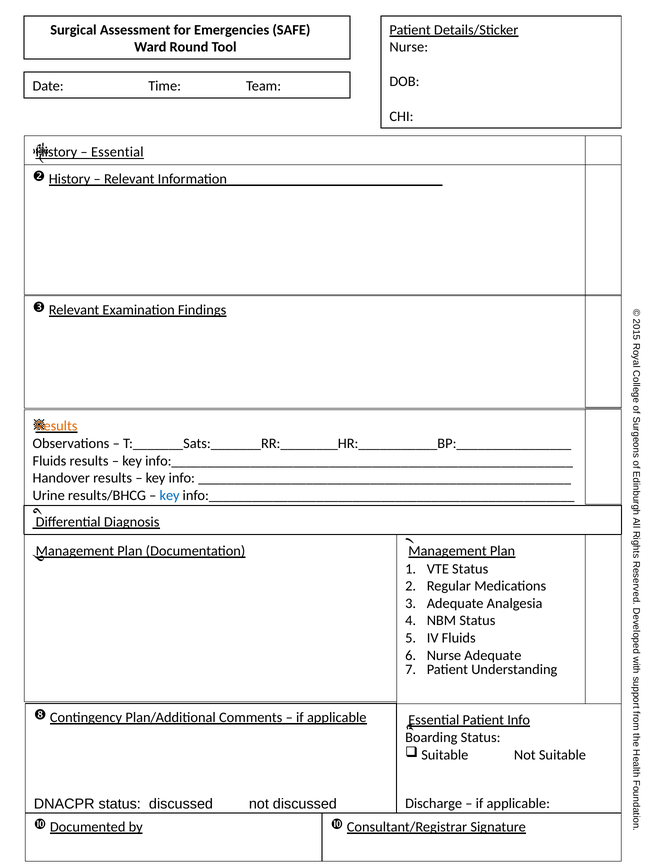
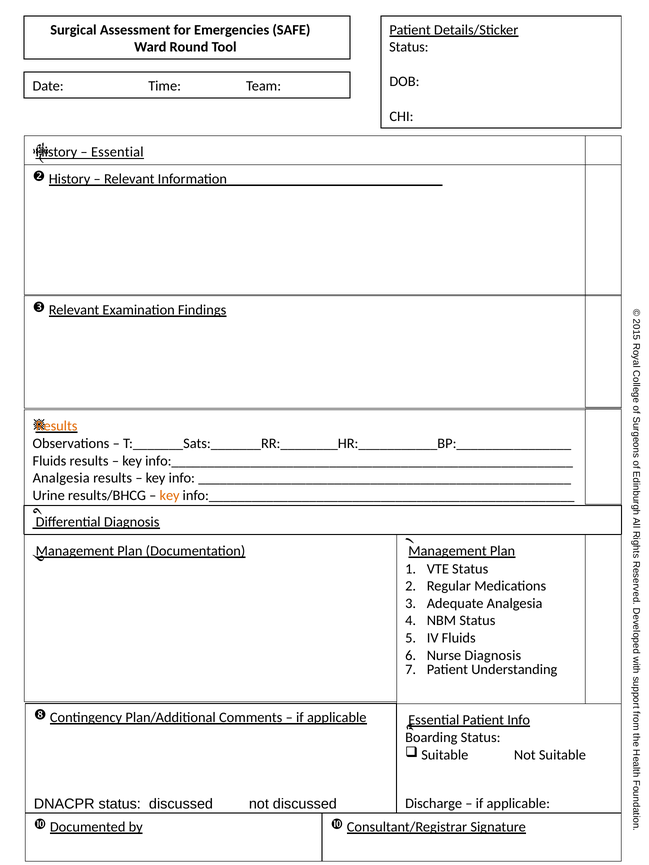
Nurse at (409, 47): Nurse -> Status
Handover at (61, 478): Handover -> Analgesia
key at (170, 496) colour: blue -> orange
Nurse Adequate: Adequate -> Diagnosis
